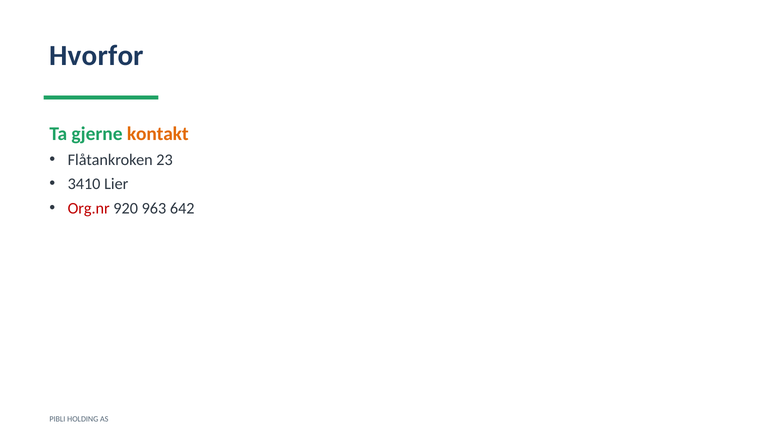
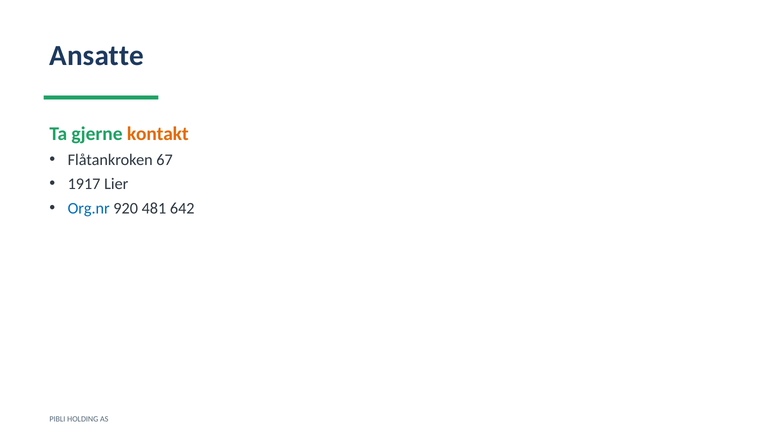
Hvorfor: Hvorfor -> Ansatte
23: 23 -> 67
3410: 3410 -> 1917
Org.nr colour: red -> blue
963: 963 -> 481
